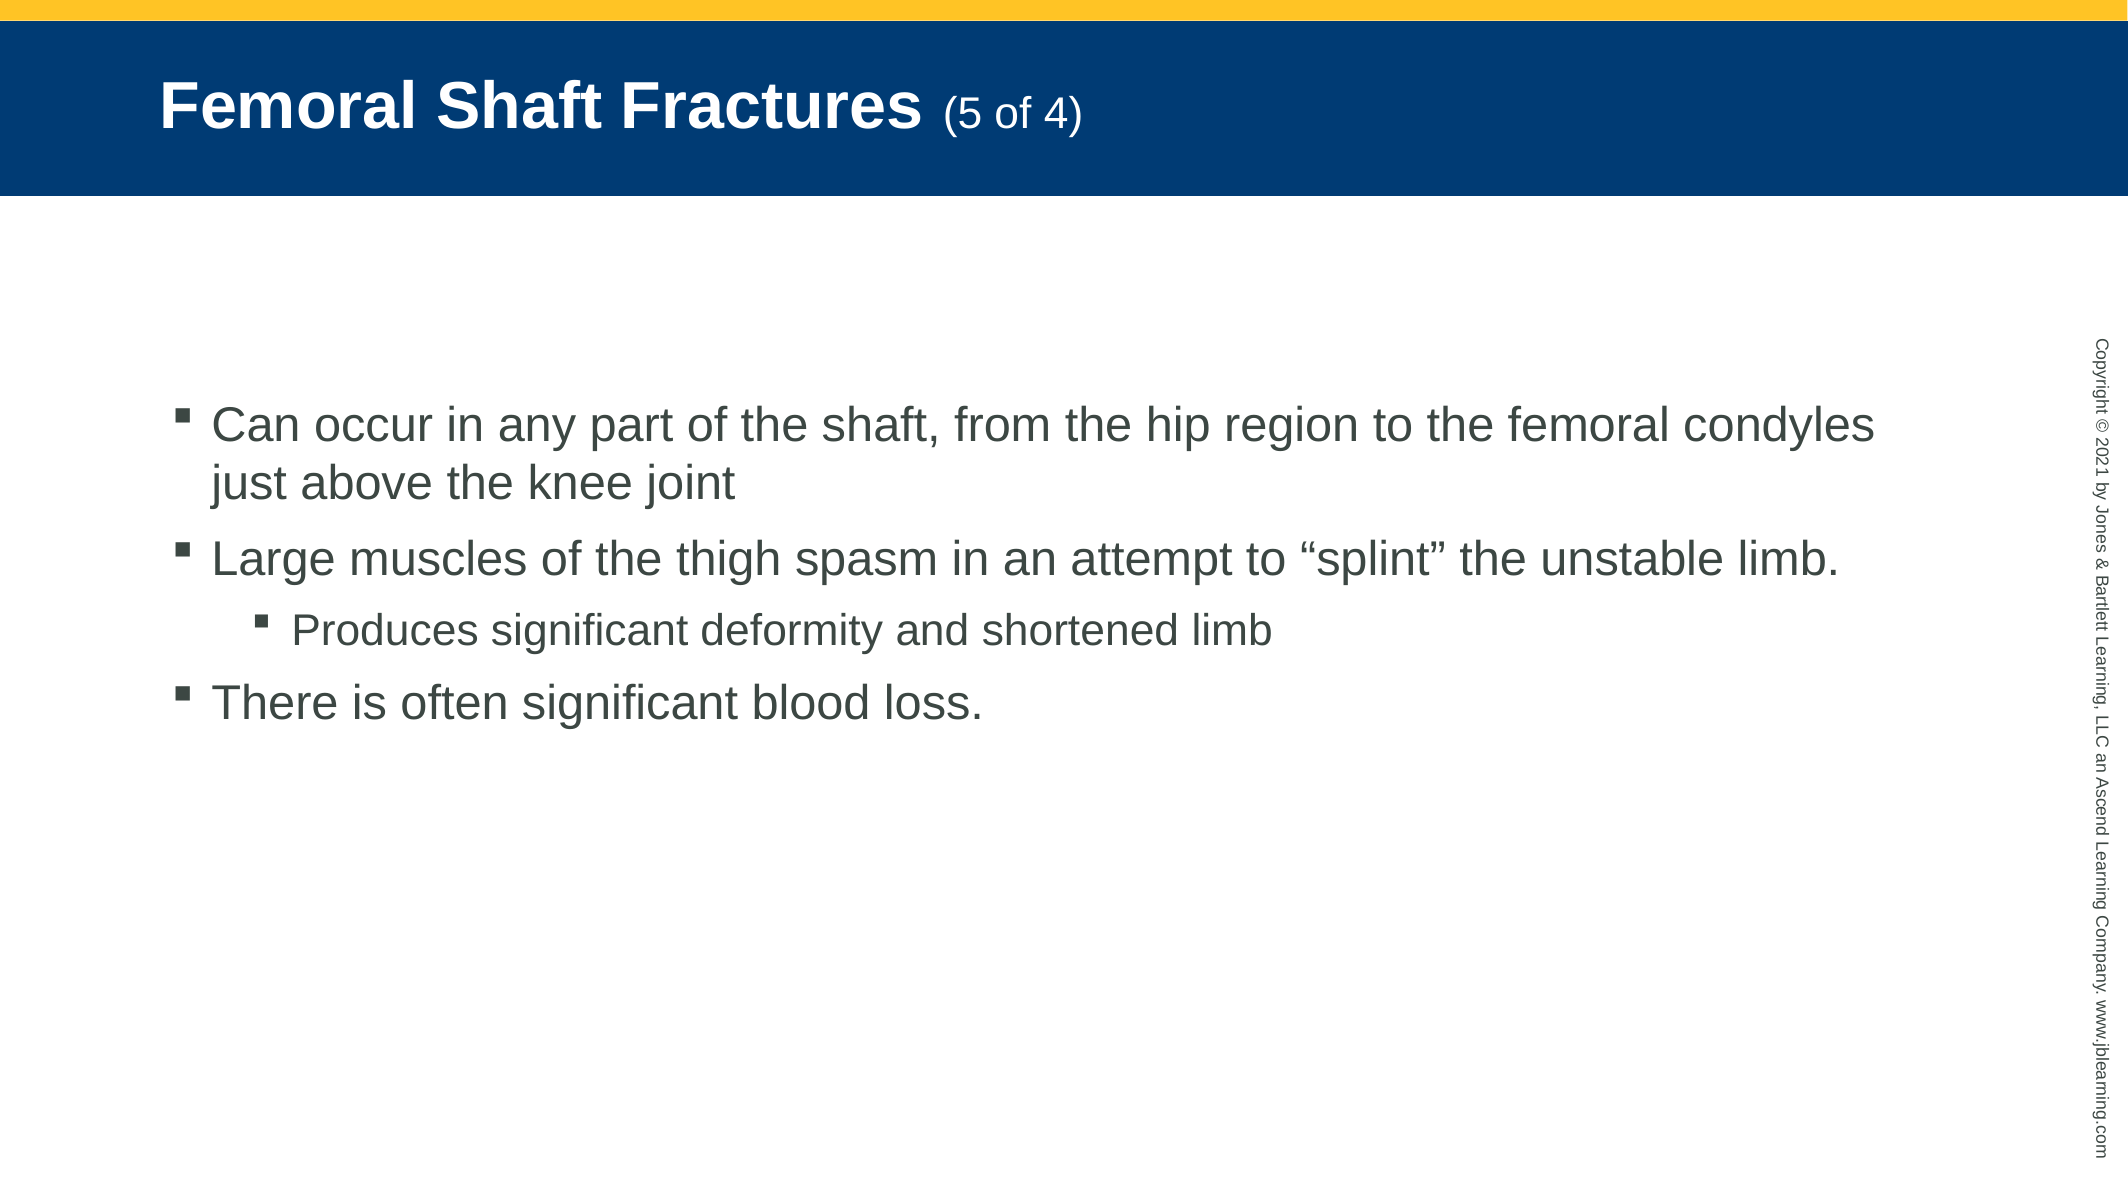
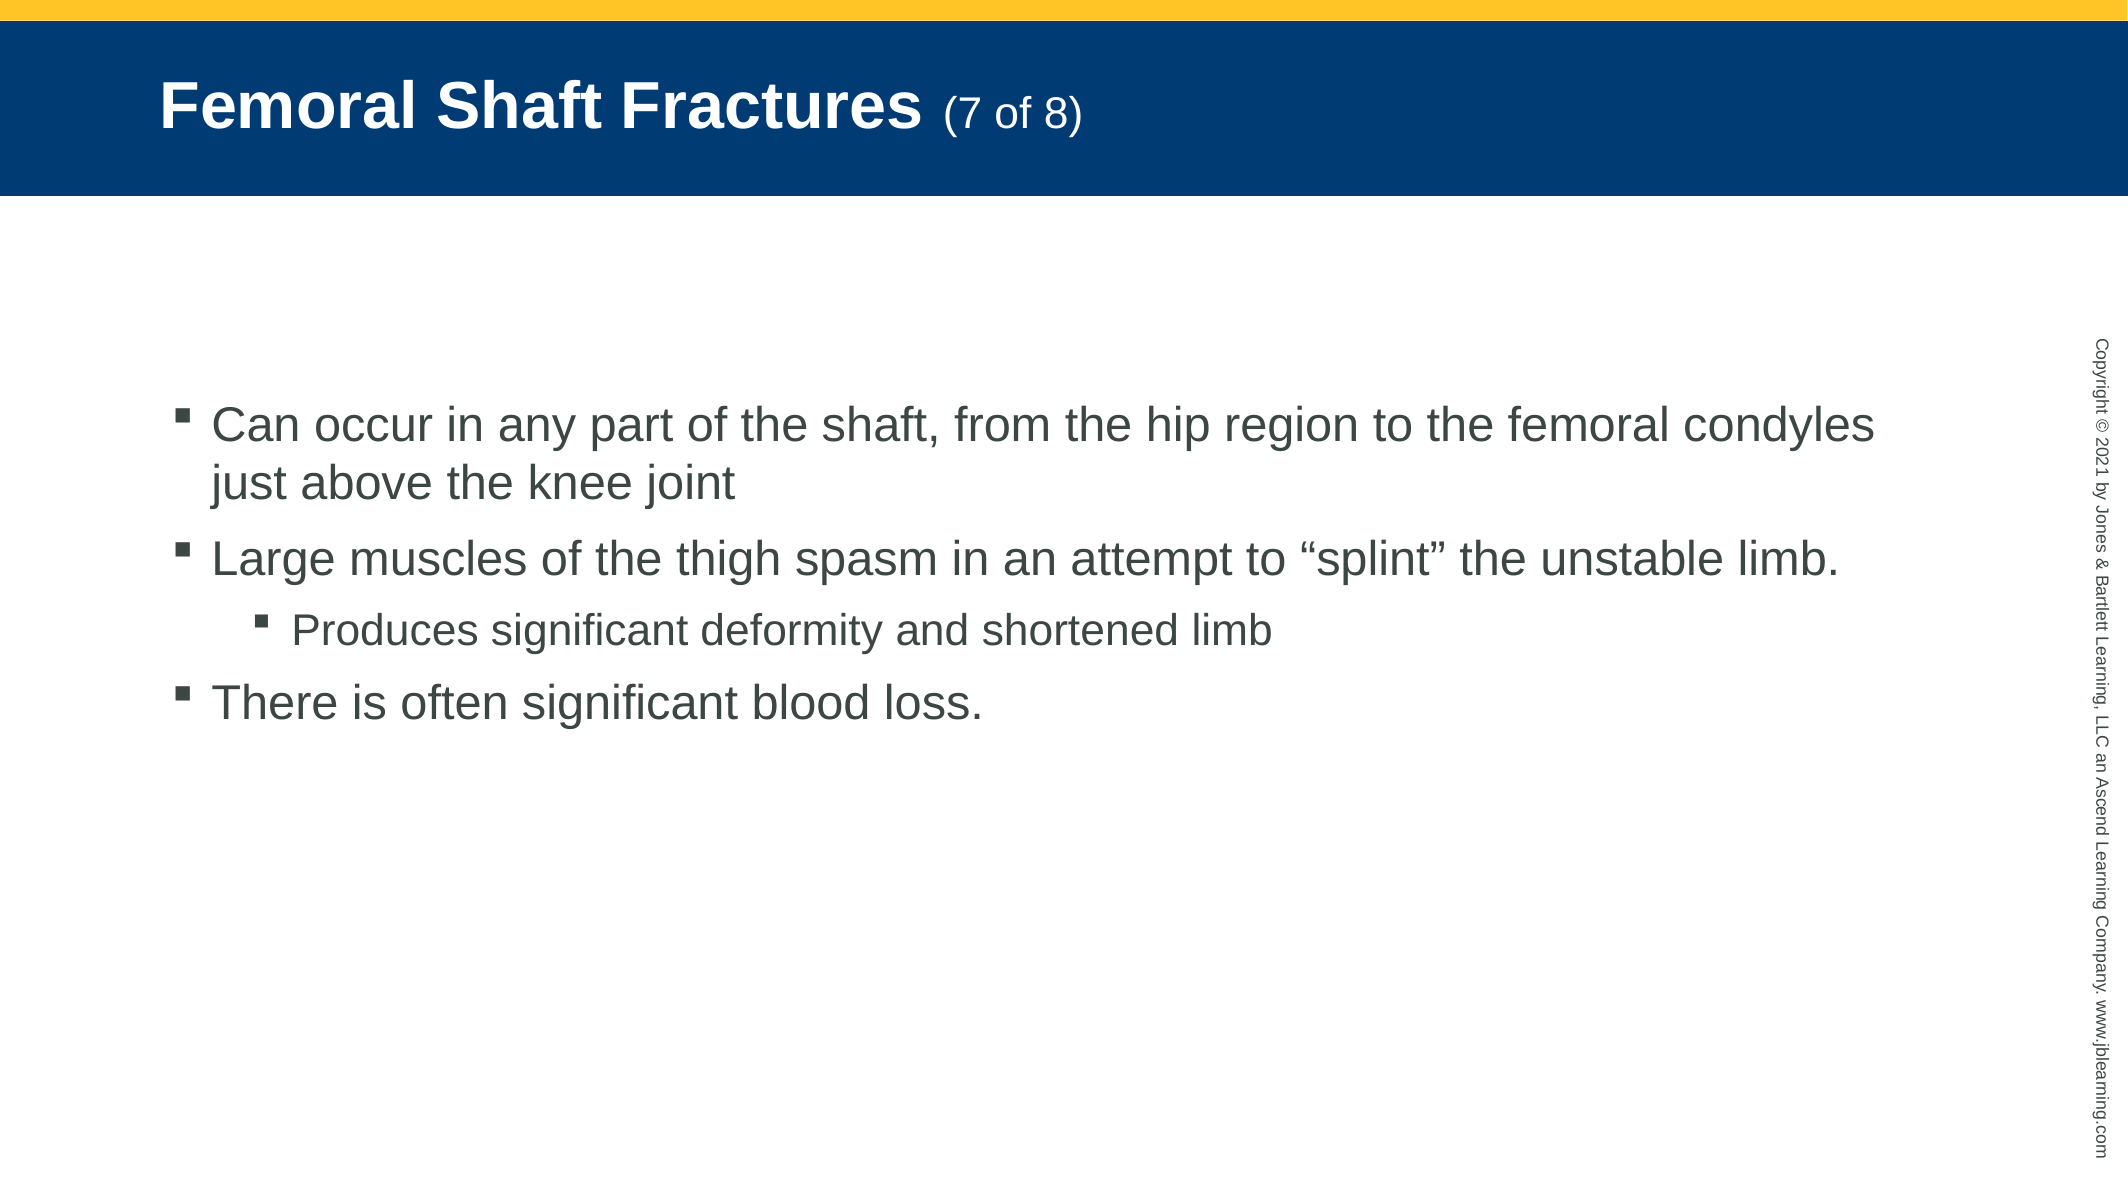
5: 5 -> 7
4: 4 -> 8
